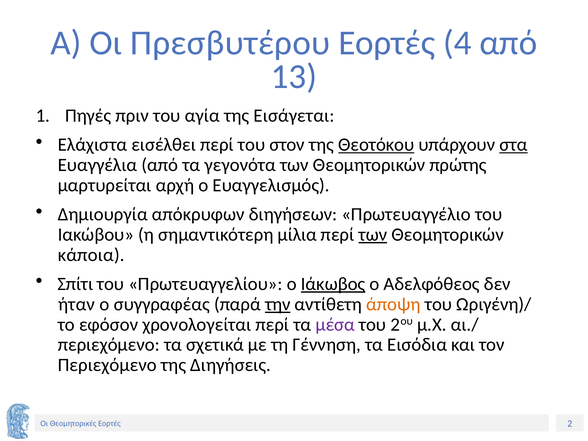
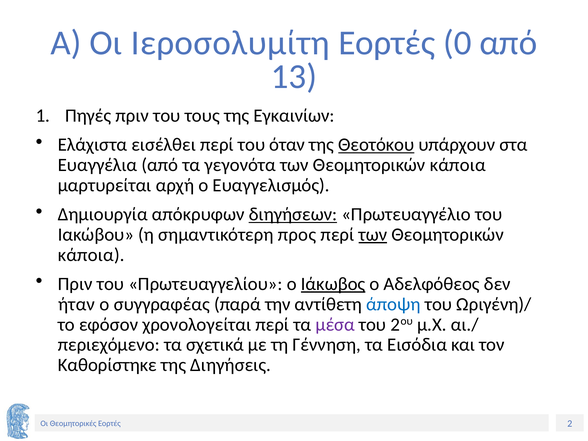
Πρεσβυτέρου: Πρεσβυτέρου -> Ιεροσολυμίτη
4: 4 -> 0
αγία: αγία -> τους
Εισάγεται: Εισάγεται -> Εγκαινίων
στον: στον -> όταν
στα underline: present -> none
γεγονότα των Θεομητορικών πρώτης: πρώτης -> κάποια
διηγήσεων underline: none -> present
μίλια: μίλια -> προς
Σπίτι at (75, 284): Σπίτι -> Πριν
την underline: present -> none
άποψη colour: orange -> blue
Περιεχόμενο at (107, 365): Περιεχόμενο -> Καθορίστηκε
